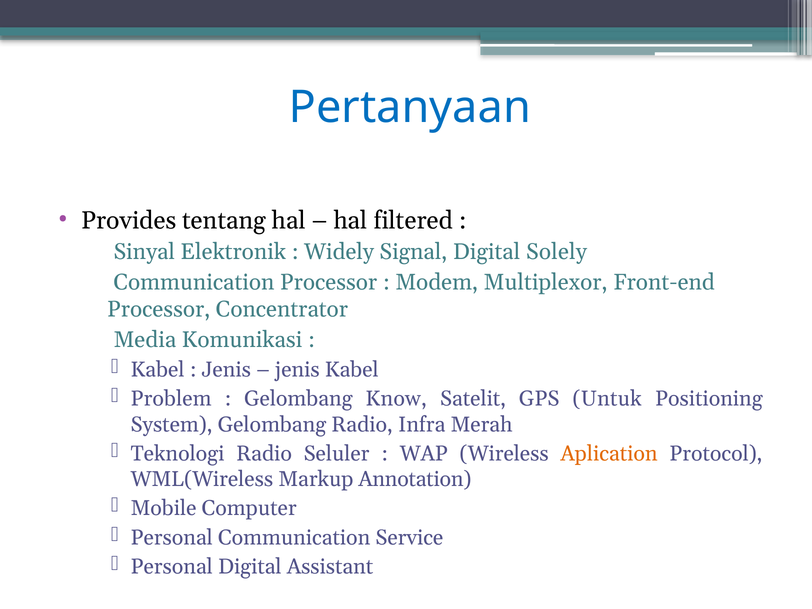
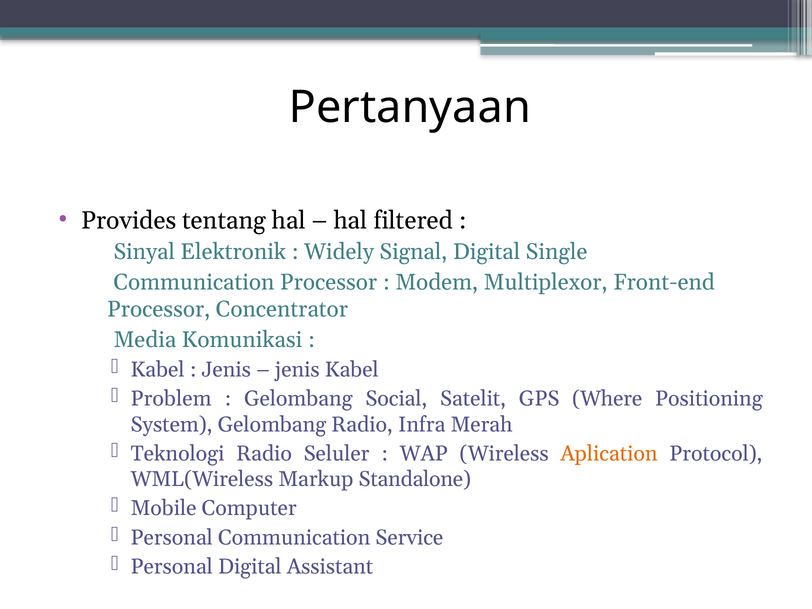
Pertanyaan colour: blue -> black
Solely: Solely -> Single
Know: Know -> Social
Untuk: Untuk -> Where
Annotation: Annotation -> Standalone
